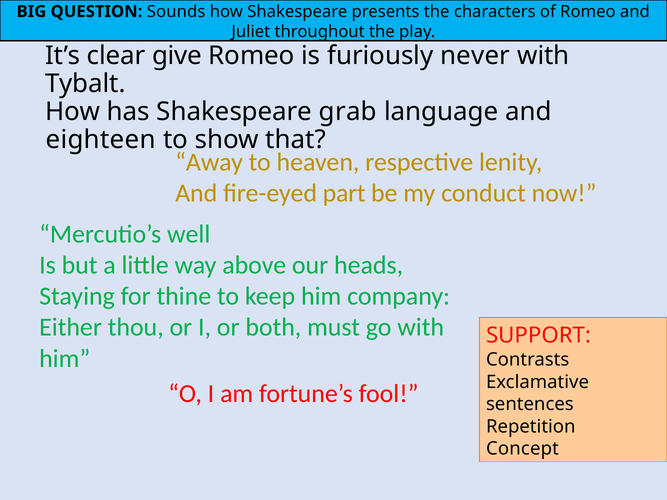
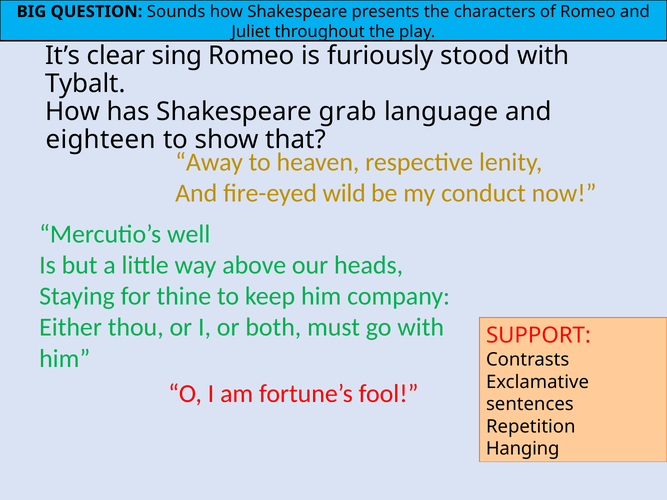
give: give -> sing
never: never -> stood
part: part -> wild
Concept: Concept -> Hanging
